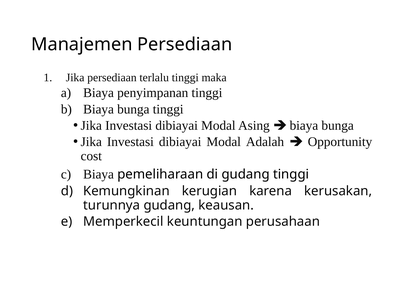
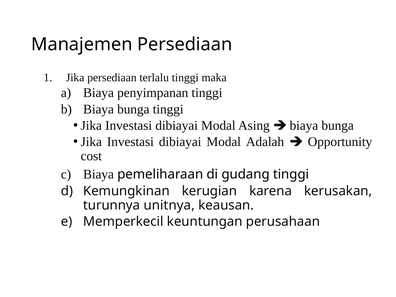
turunnya gudang: gudang -> unitnya
